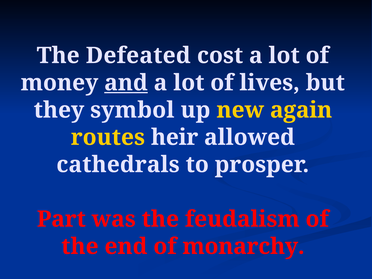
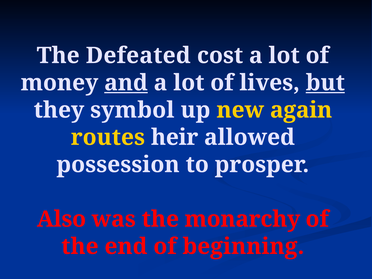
but underline: none -> present
cathedrals: cathedrals -> possession
Part: Part -> Also
feudalism: feudalism -> monarchy
monarchy: monarchy -> beginning
